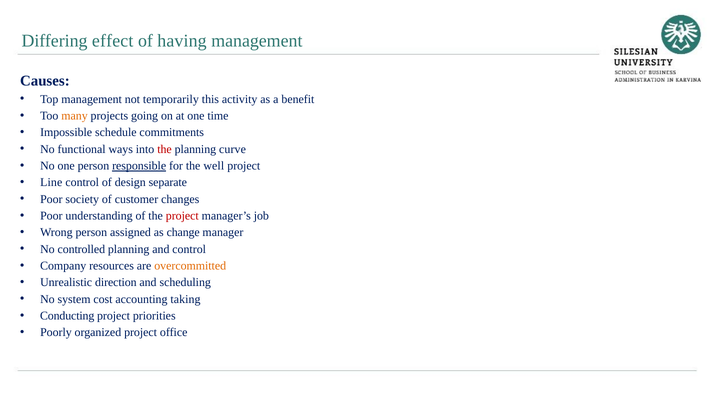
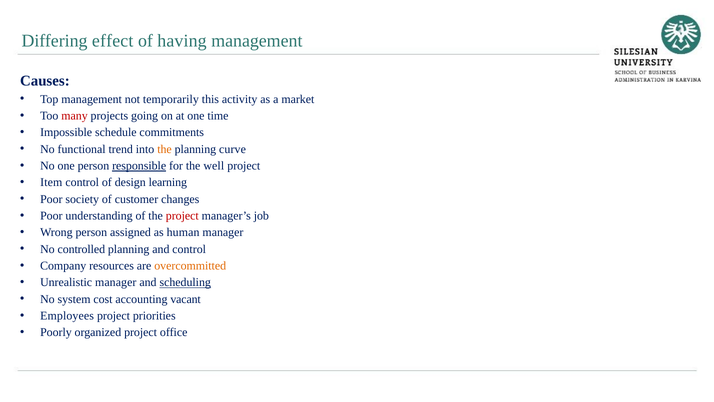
benefit: benefit -> market
many colour: orange -> red
ways: ways -> trend
the at (164, 149) colour: red -> orange
Line: Line -> Item
separate: separate -> learning
change: change -> human
Unrealistic direction: direction -> manager
scheduling underline: none -> present
taking: taking -> vacant
Conducting: Conducting -> Employees
